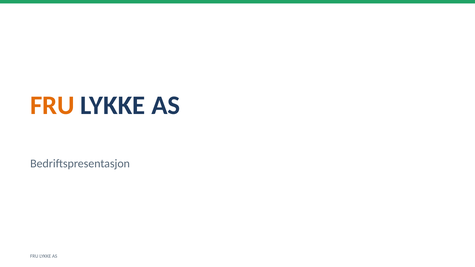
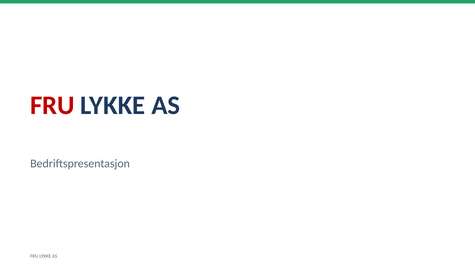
FRU at (52, 105) colour: orange -> red
